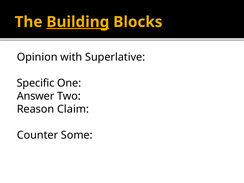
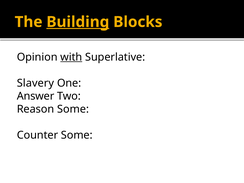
with underline: none -> present
Specific: Specific -> Slavery
Reason Claim: Claim -> Some
